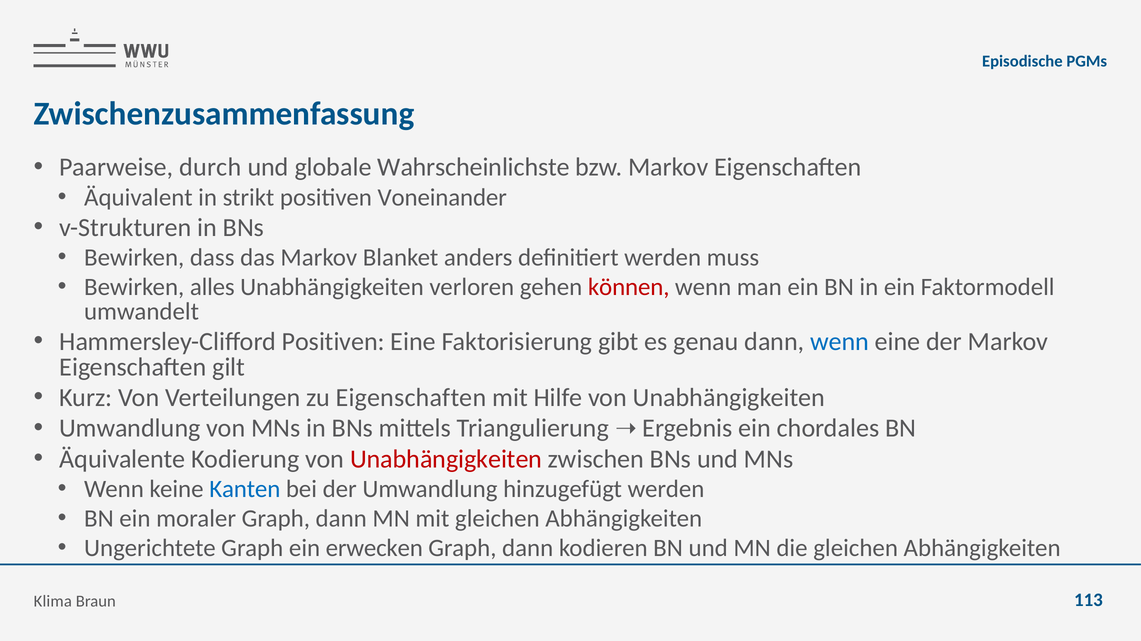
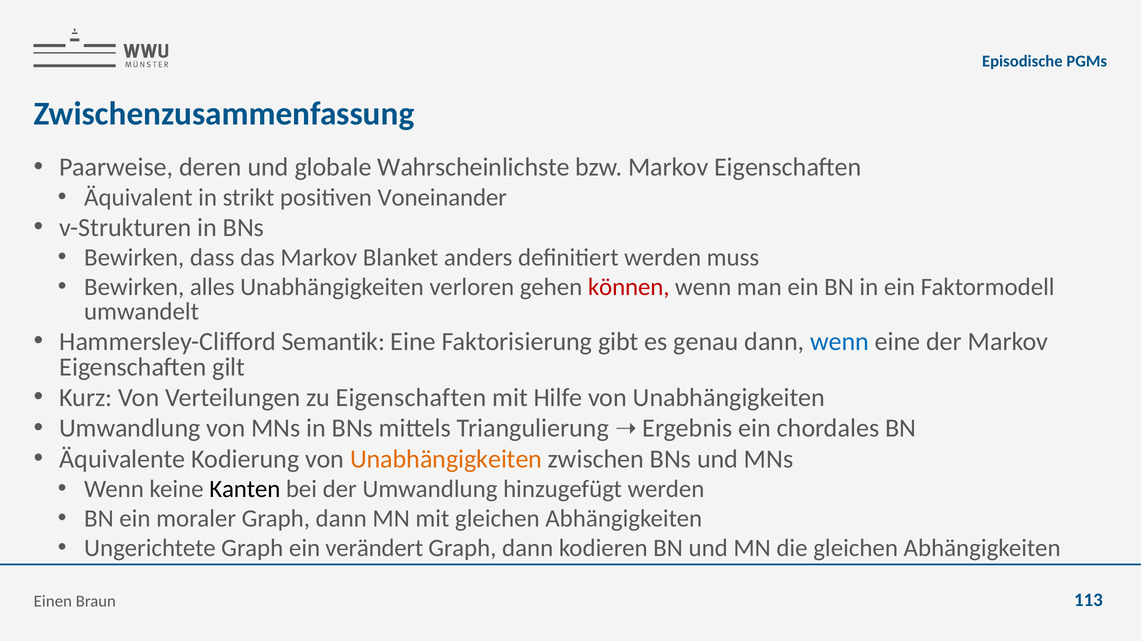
durch: durch -> deren
Hammersley-Clifford Positiven: Positiven -> Semantik
Unabhängigkeiten at (446, 459) colour: red -> orange
Kanten colour: blue -> black
erwecken: erwecken -> verändert
Klima: Klima -> Einen
